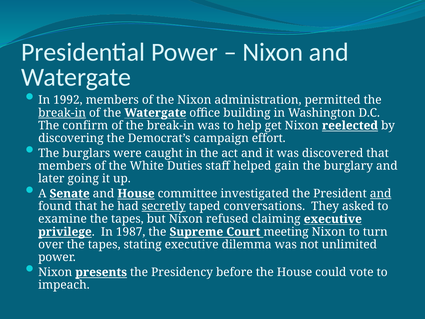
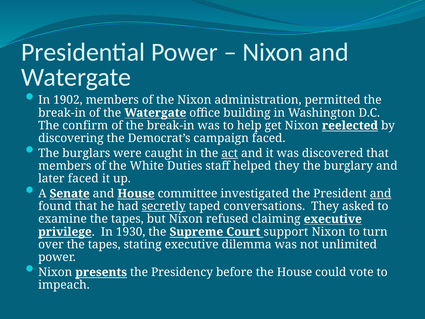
1992: 1992 -> 1902
break-in at (62, 113) underline: present -> none
campaign effort: effort -> faced
act underline: none -> present
helped gain: gain -> they
later going: going -> faced
1987: 1987 -> 1930
meeting: meeting -> support
